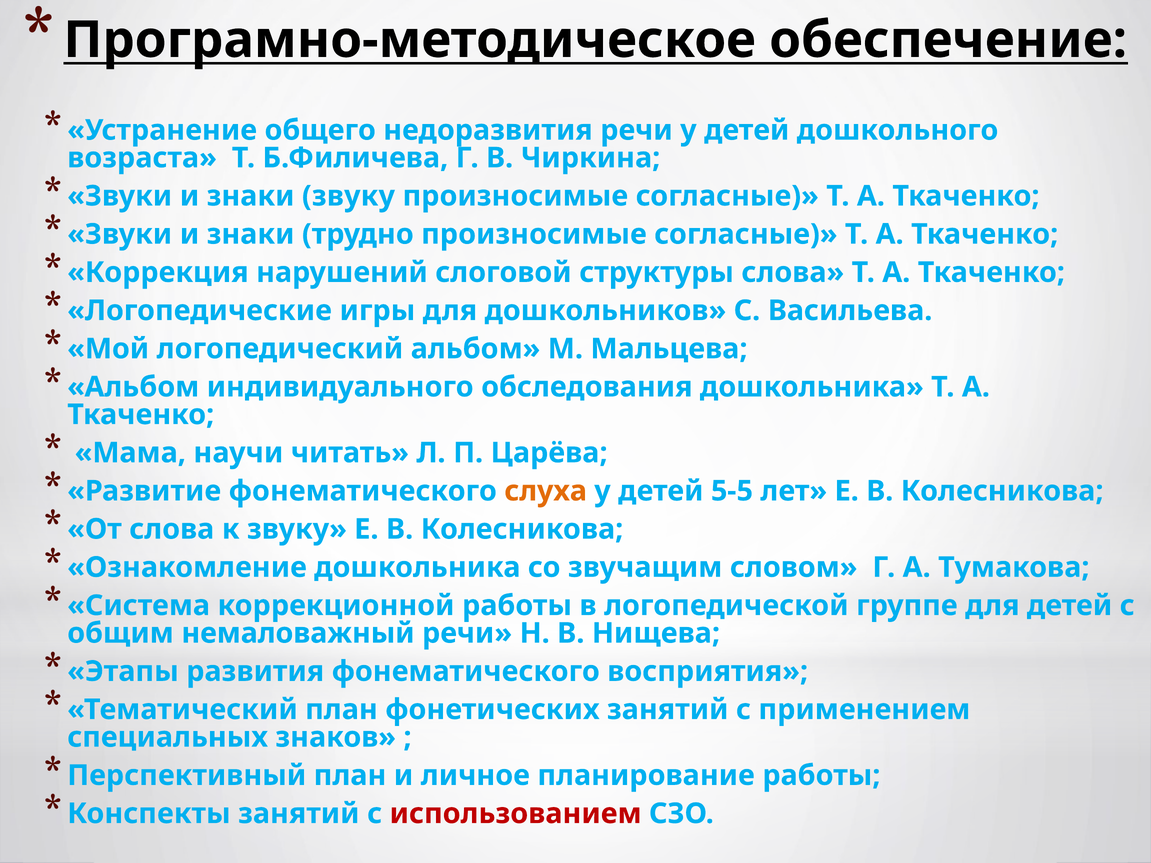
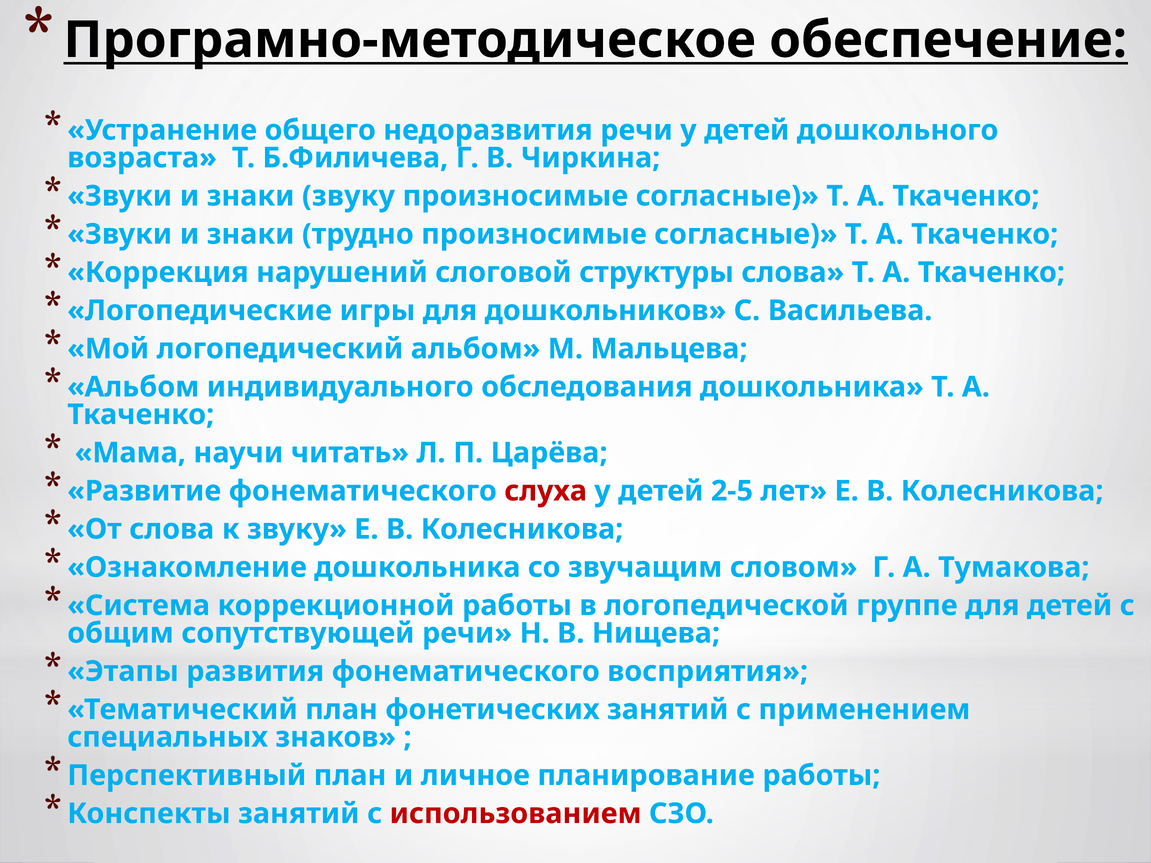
слуха colour: orange -> red
5-5: 5-5 -> 2-5
немаловажный: немаловажный -> сопутствующей
